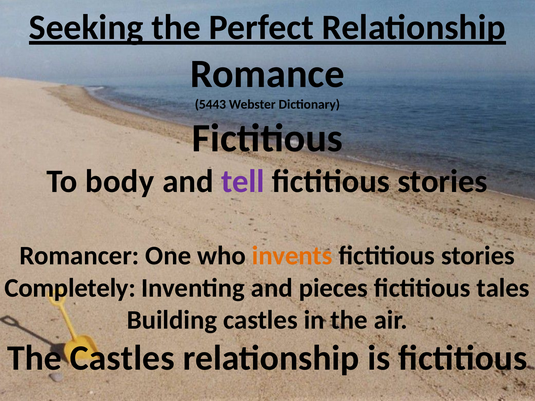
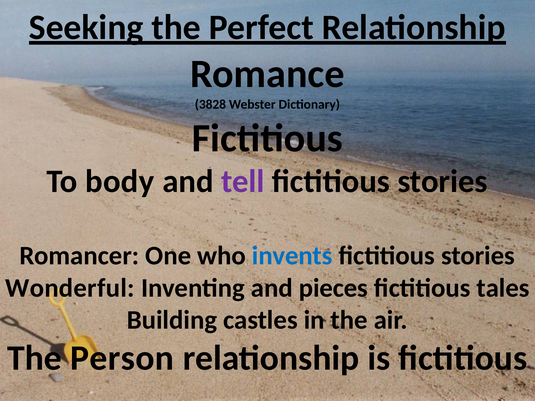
5443: 5443 -> 3828
invents colour: orange -> blue
Completely: Completely -> Wonderful
The Castles: Castles -> Person
